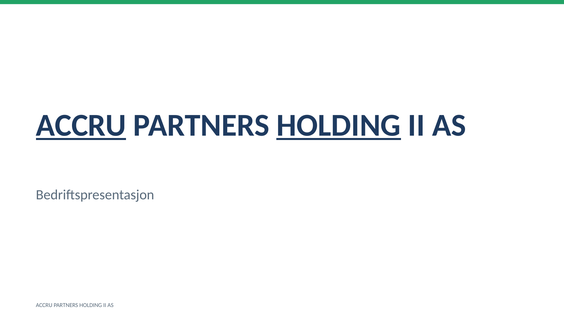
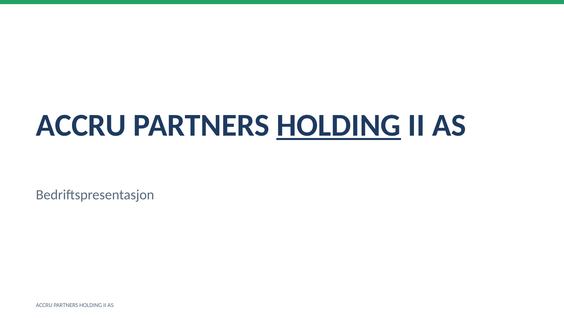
ACCRU at (81, 125) underline: present -> none
